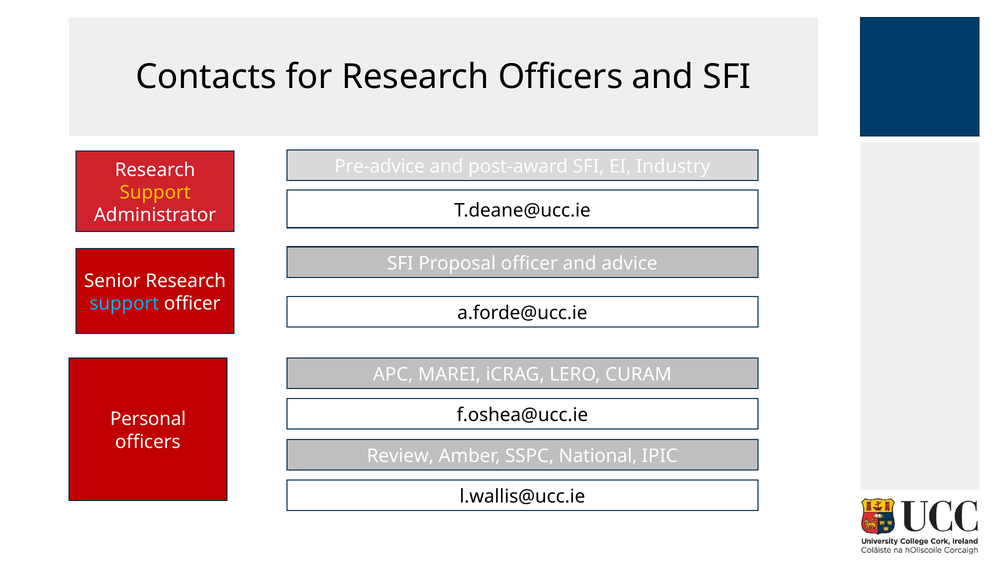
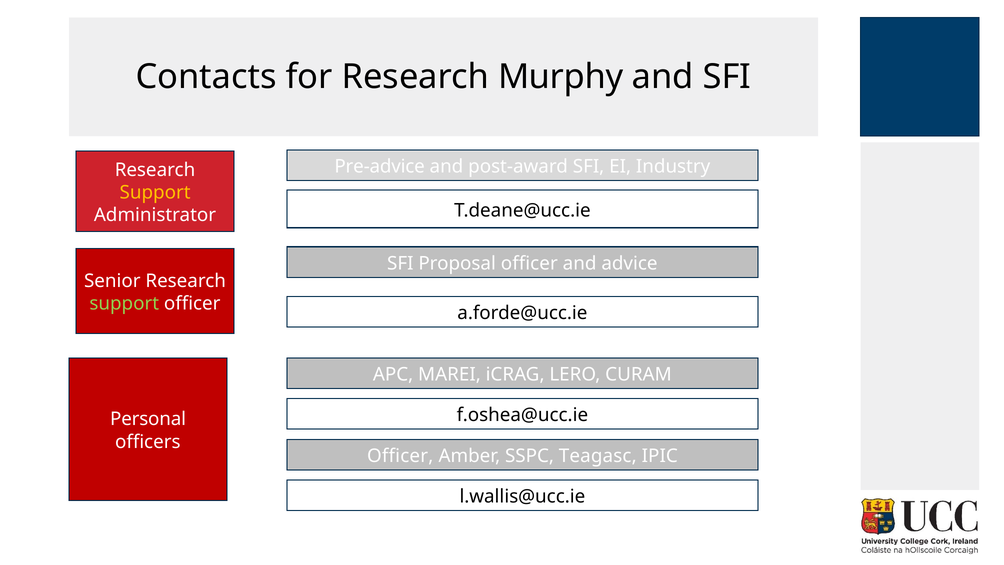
Research Officers: Officers -> Murphy
support at (124, 304) colour: light blue -> light green
Review at (400, 456): Review -> Officer
National: National -> Teagasc
